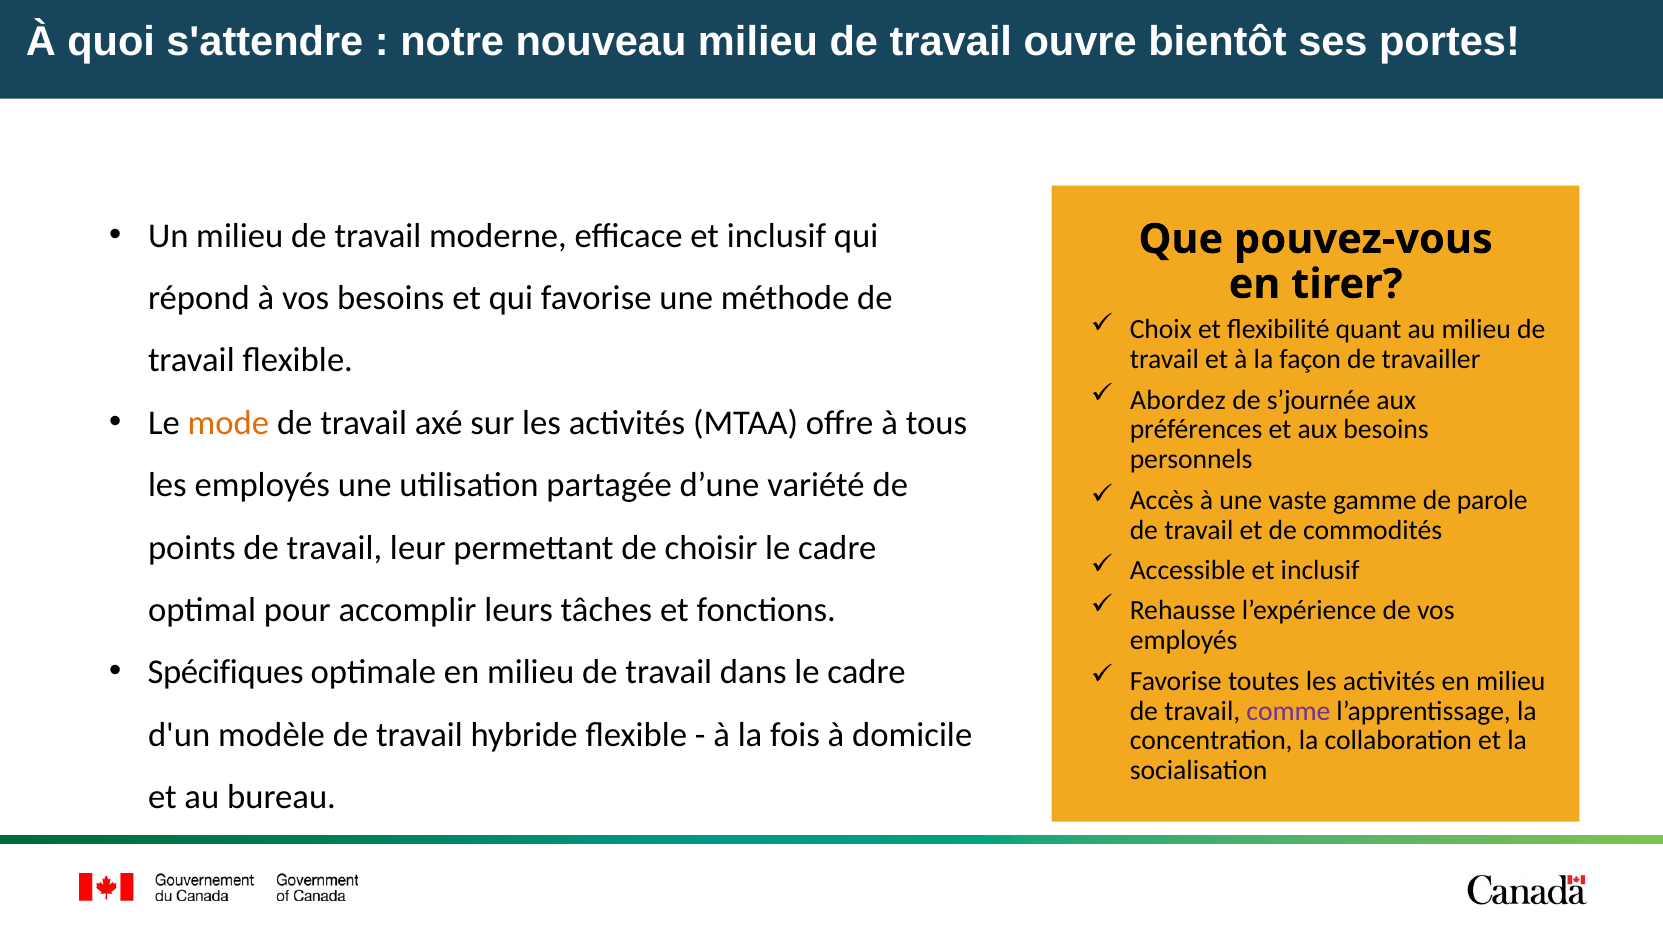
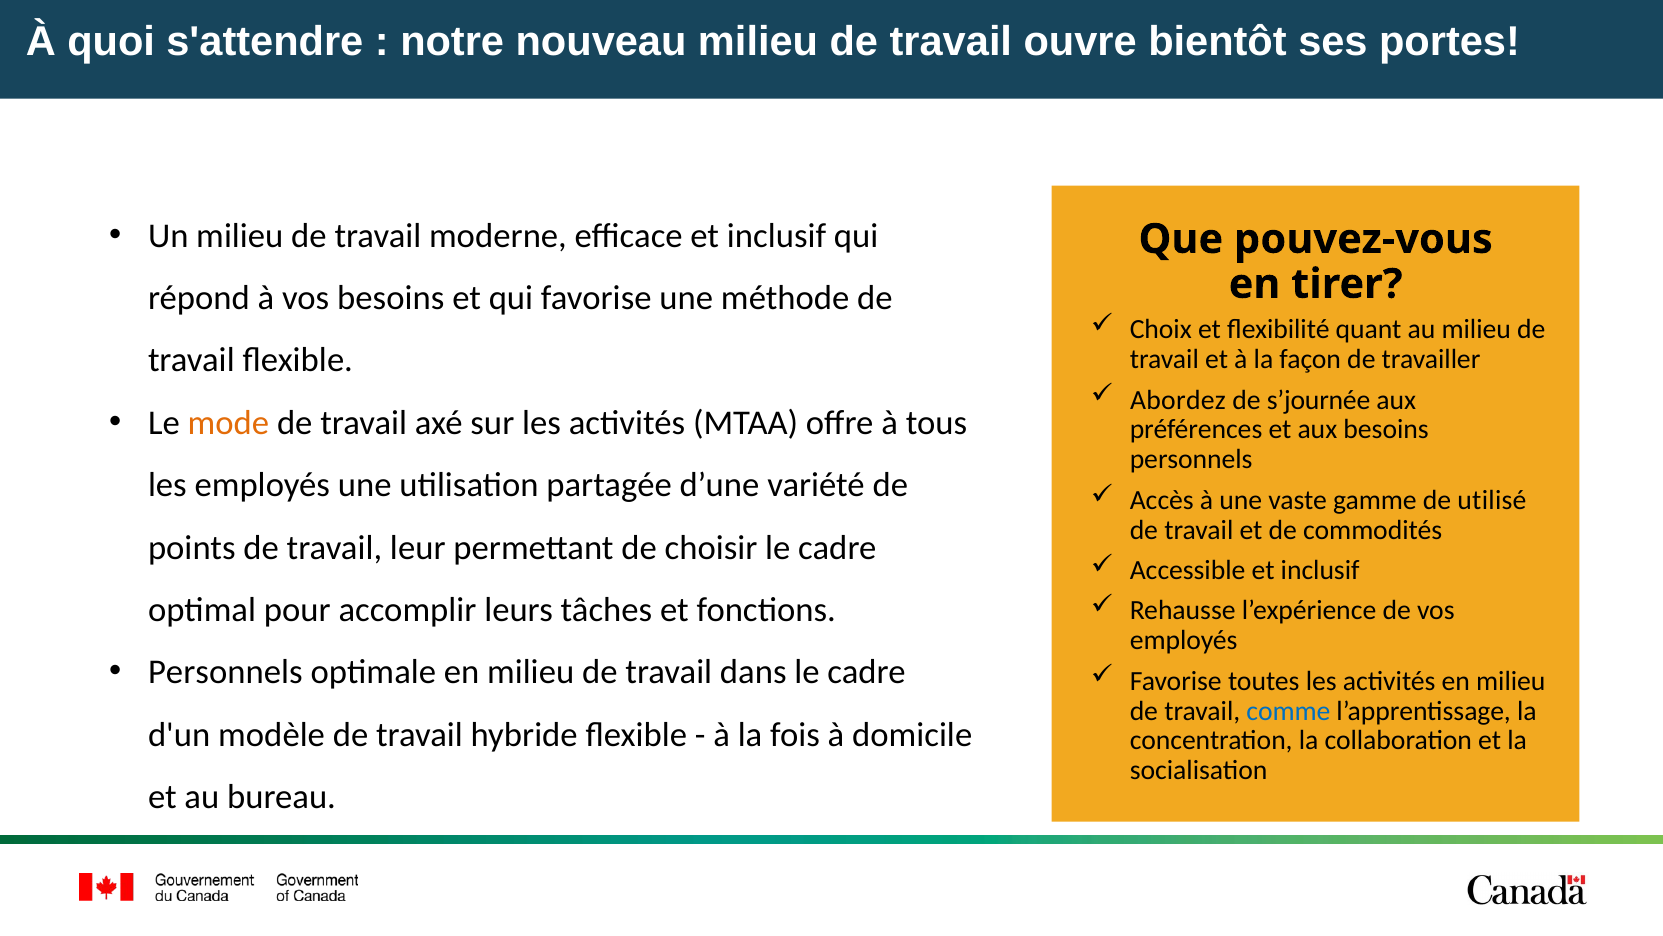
parole: parole -> utilisé
Spécifiques at (226, 672): Spécifiques -> Personnels
comme colour: purple -> blue
